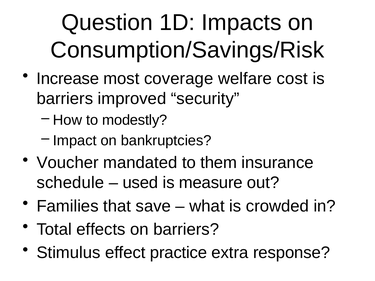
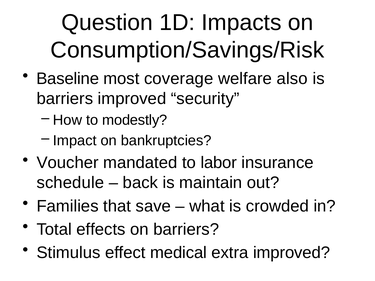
Increase: Increase -> Baseline
cost: cost -> also
them: them -> labor
used: used -> back
measure: measure -> maintain
practice: practice -> medical
extra response: response -> improved
